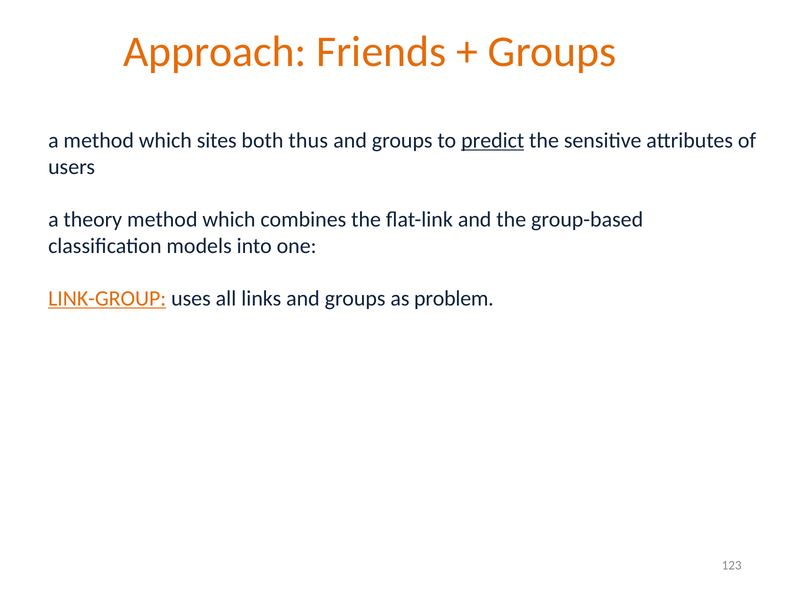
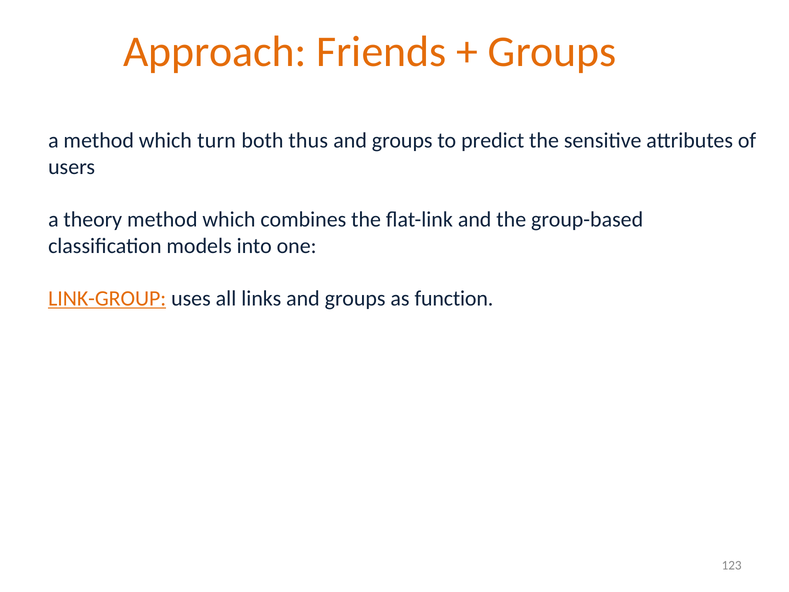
sites: sites -> turn
predict underline: present -> none
problem: problem -> function
